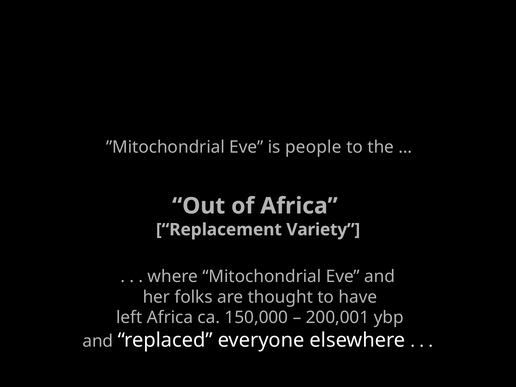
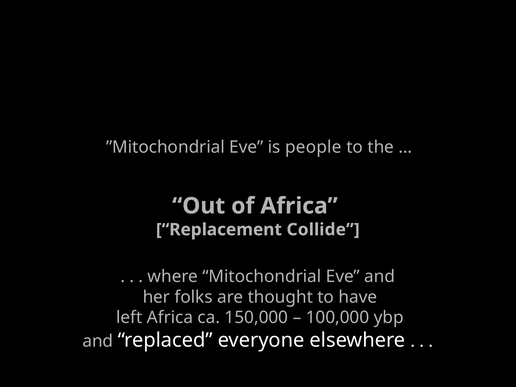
Replacement Variety: Variety -> Collide
200,001: 200,001 -> 100,000
